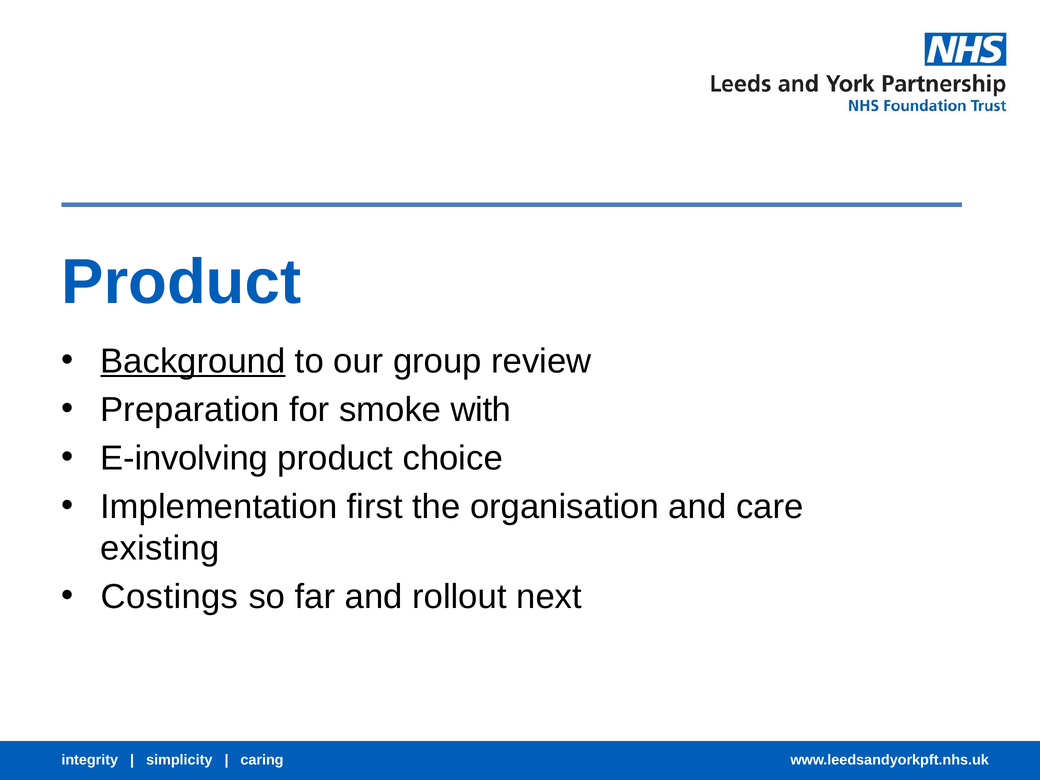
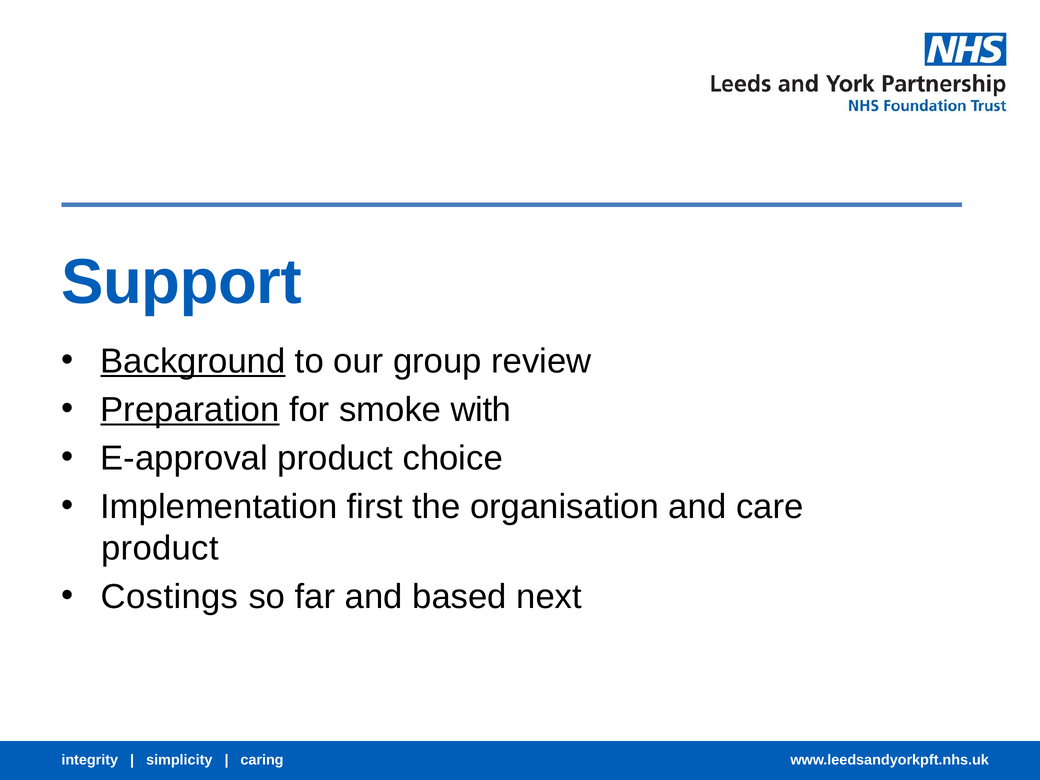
Product at (181, 282): Product -> Support
Preparation underline: none -> present
E-involving: E-involving -> E-approval
existing at (160, 548): existing -> product
rollout: rollout -> based
